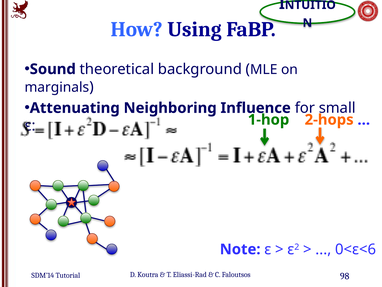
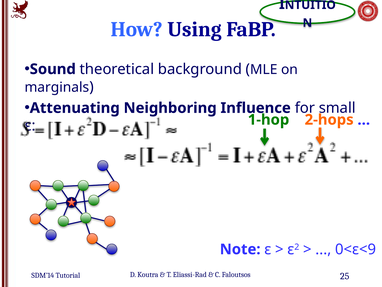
0<ε<6: 0<ε<6 -> 0<ε<9
98: 98 -> 25
